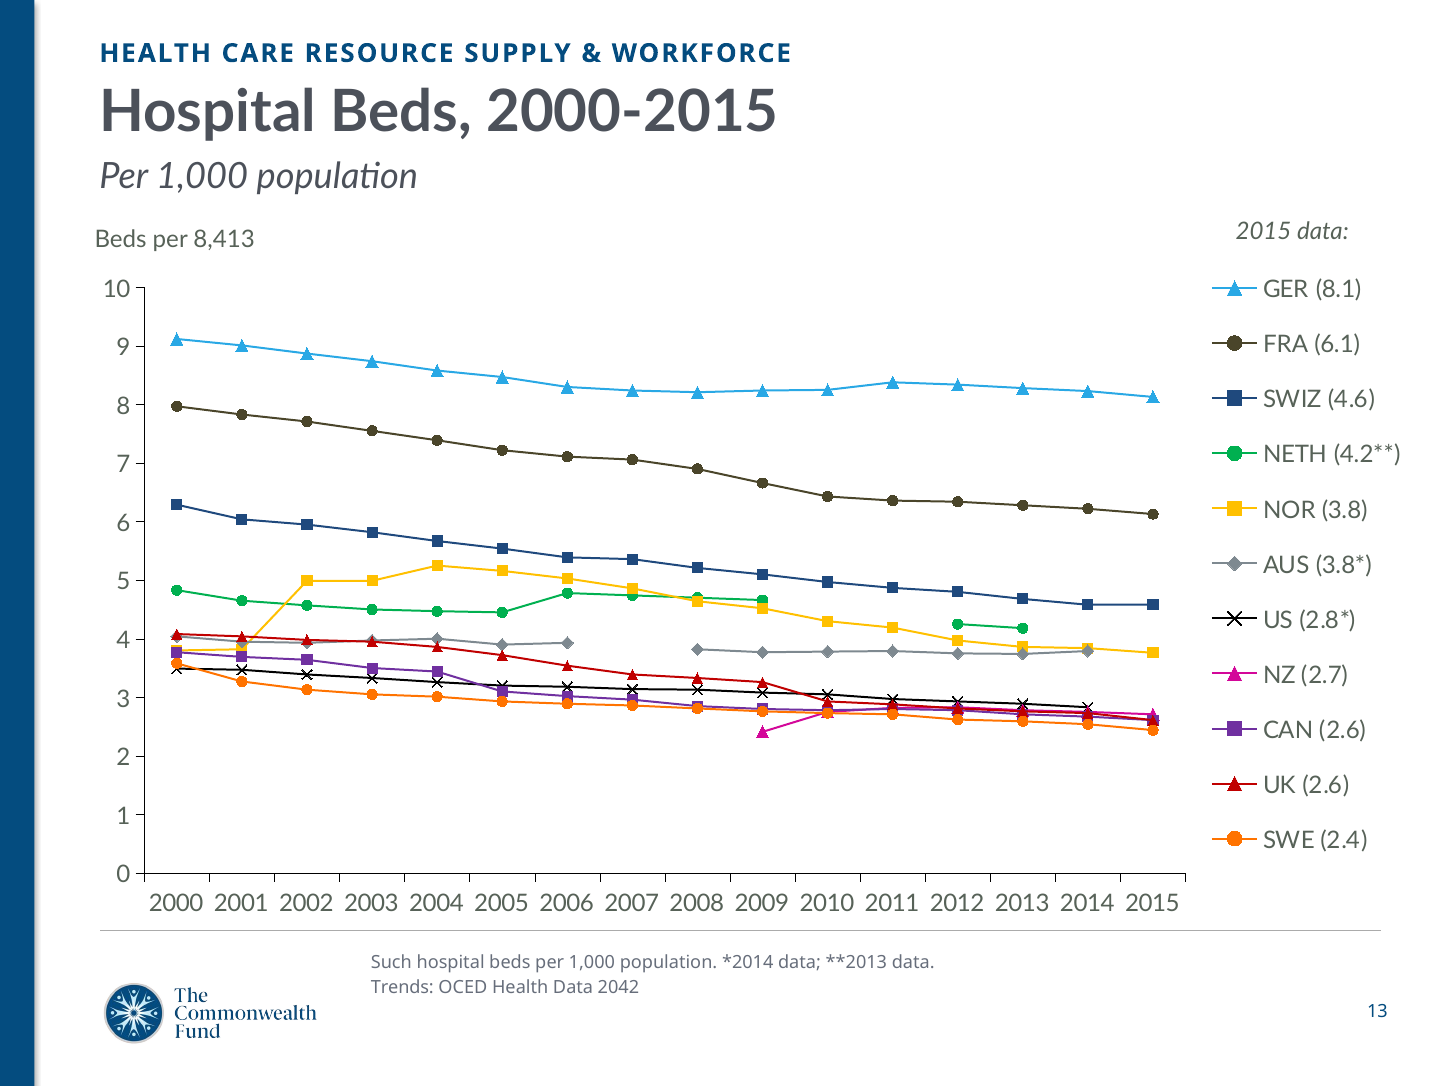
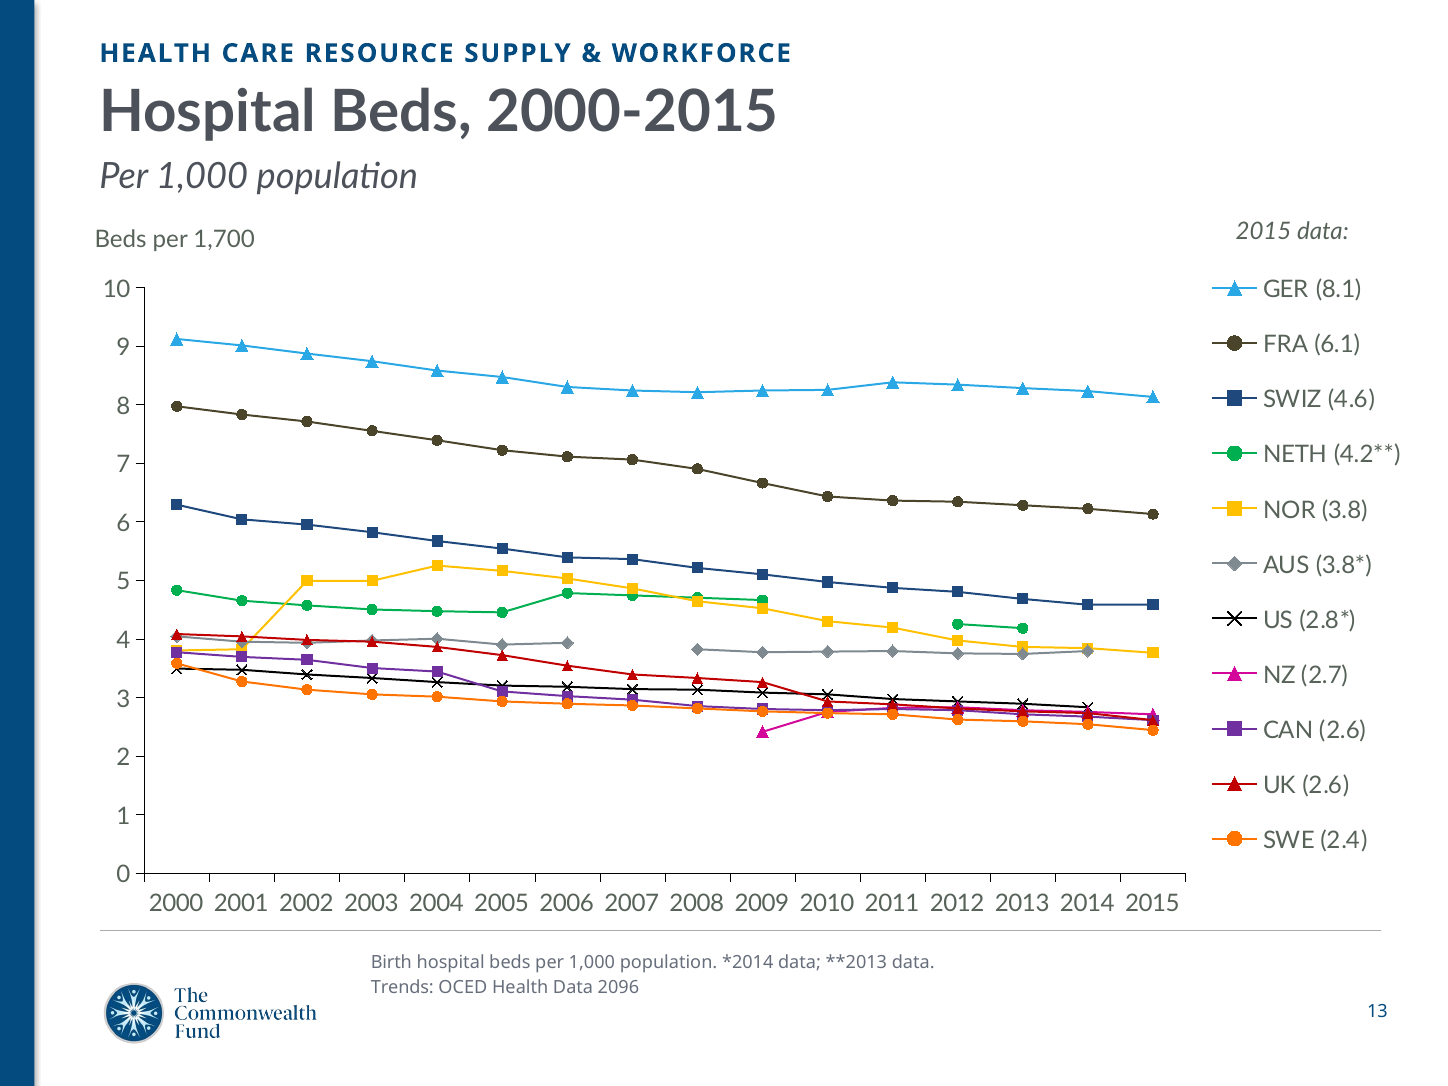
8,413: 8,413 -> 1,700
Such: Such -> Birth
2042: 2042 -> 2096
